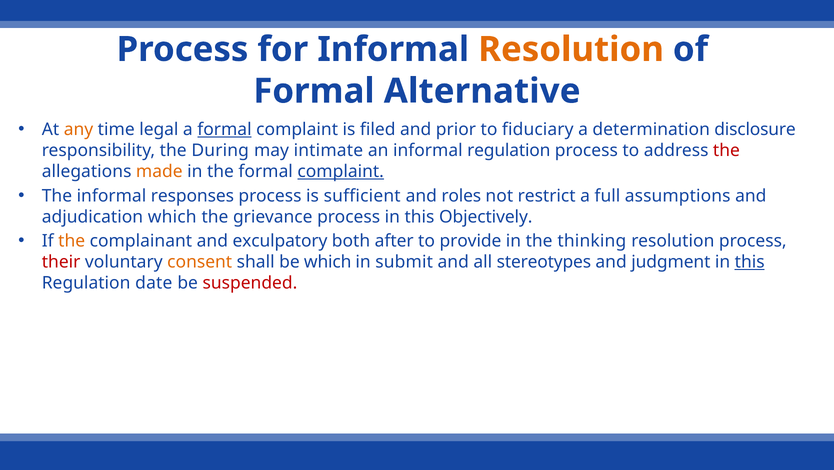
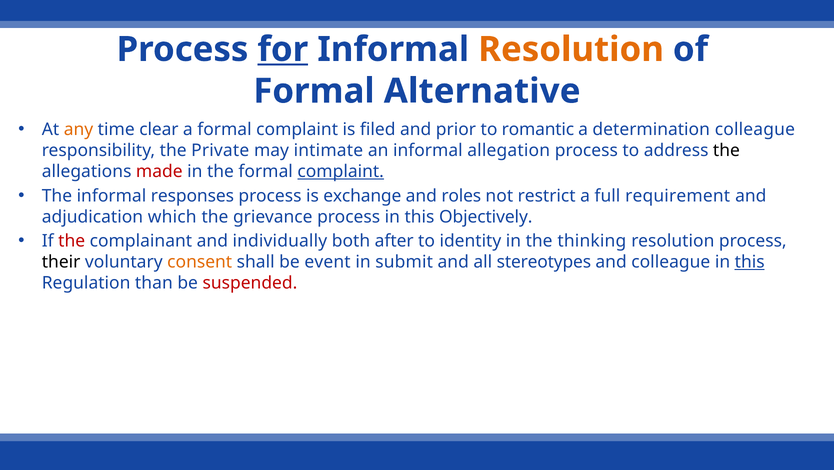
for underline: none -> present
legal: legal -> clear
formal at (224, 130) underline: present -> none
fiduciary: fiduciary -> romantic
determination disclosure: disclosure -> colleague
During: During -> Private
informal regulation: regulation -> allegation
the at (726, 151) colour: red -> black
made colour: orange -> red
sufficient: sufficient -> exchange
assumptions: assumptions -> requirement
the at (72, 241) colour: orange -> red
exculpatory: exculpatory -> individually
provide: provide -> identity
their colour: red -> black
be which: which -> event
and judgment: judgment -> colleague
date: date -> than
